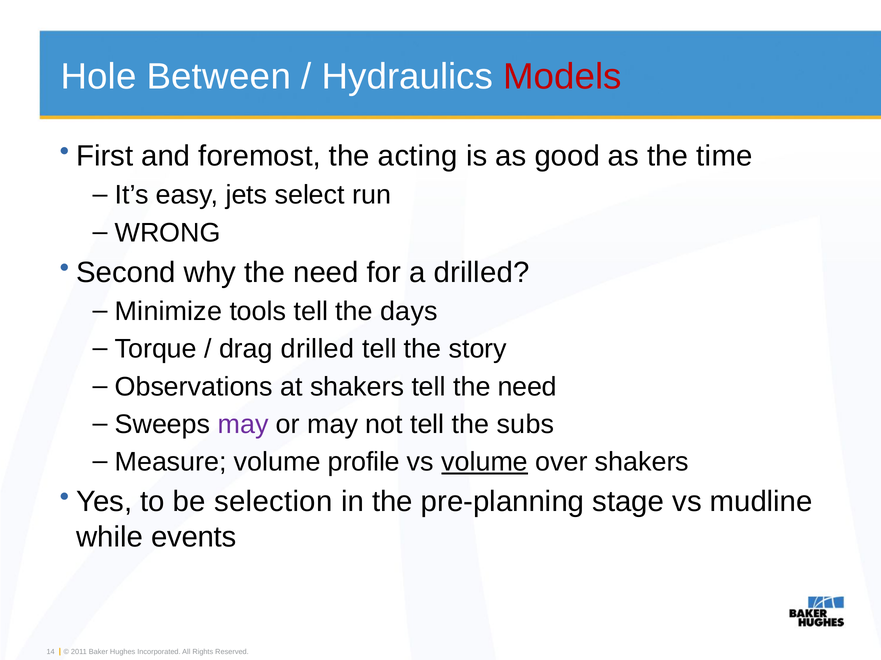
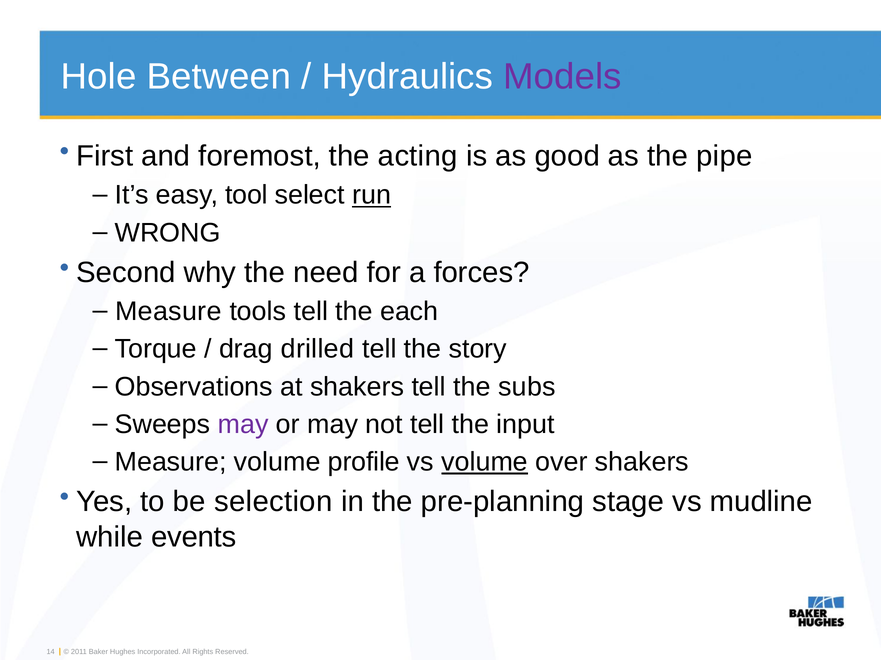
Models colour: red -> purple
time: time -> pipe
jets: jets -> tool
run underline: none -> present
a drilled: drilled -> forces
Minimize at (168, 312): Minimize -> Measure
days: days -> each
tell the need: need -> subs
subs: subs -> input
